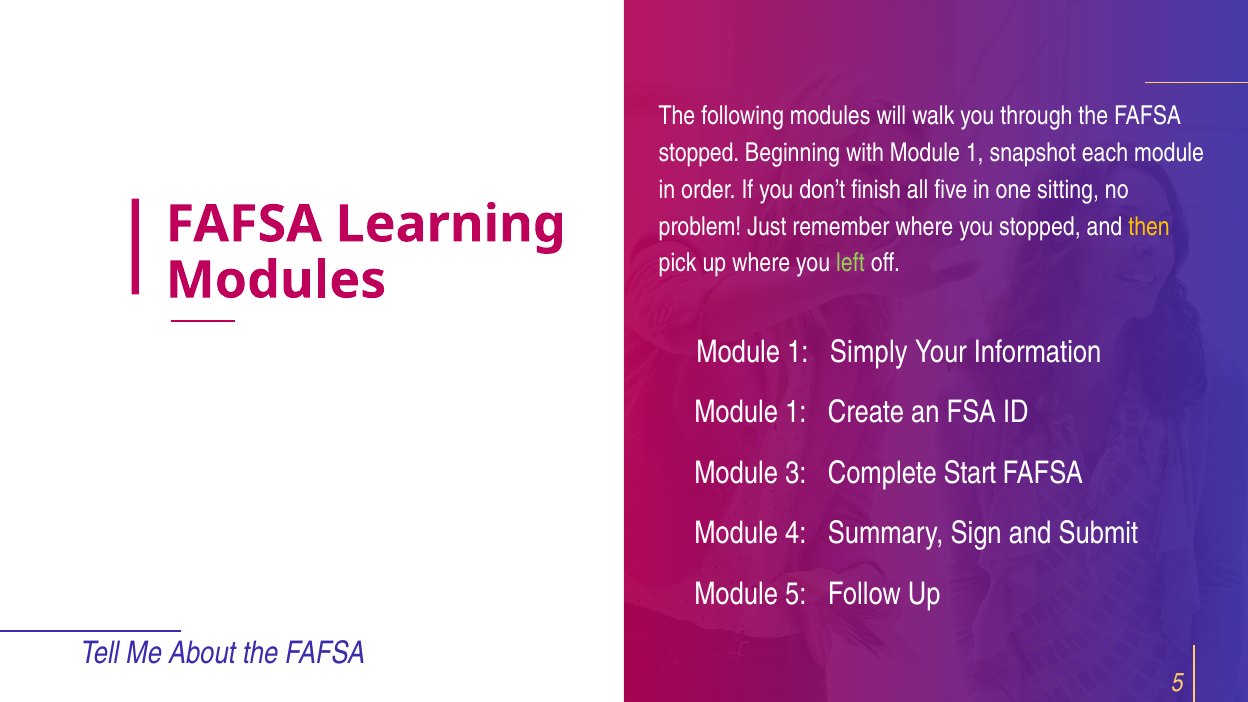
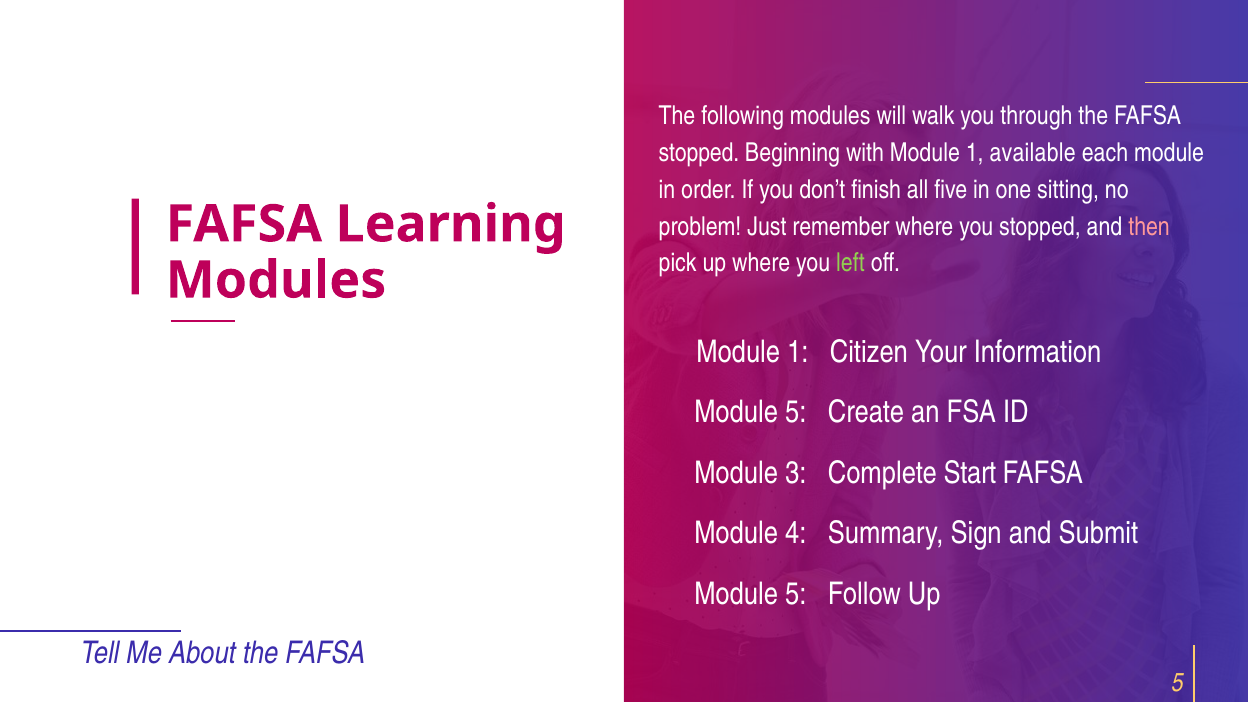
snapshot: snapshot -> available
then colour: yellow -> pink
Simply: Simply -> Citizen
1 at (796, 412): 1 -> 5
